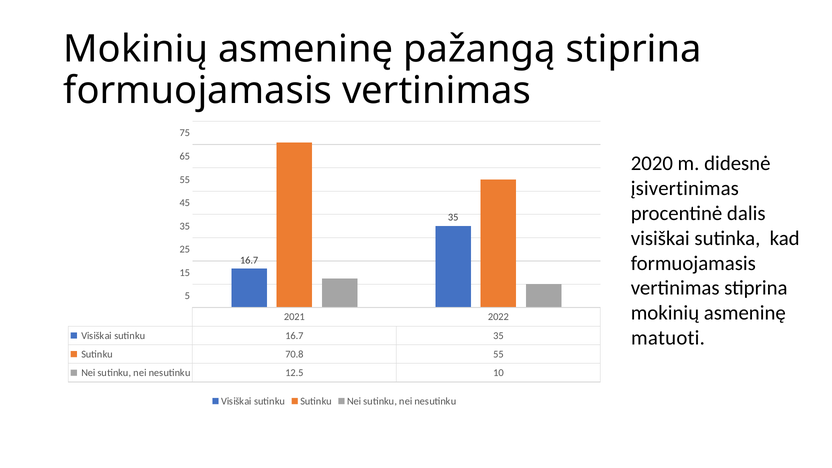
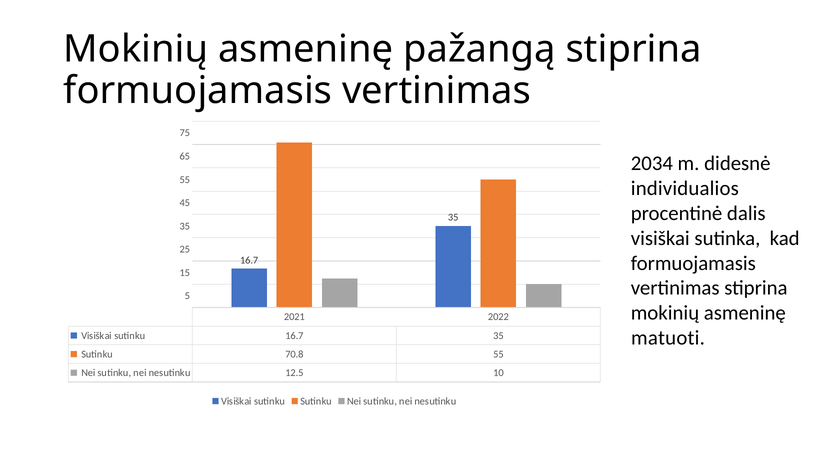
2020: 2020 -> 2034
įsivertinimas: įsivertinimas -> individualios
